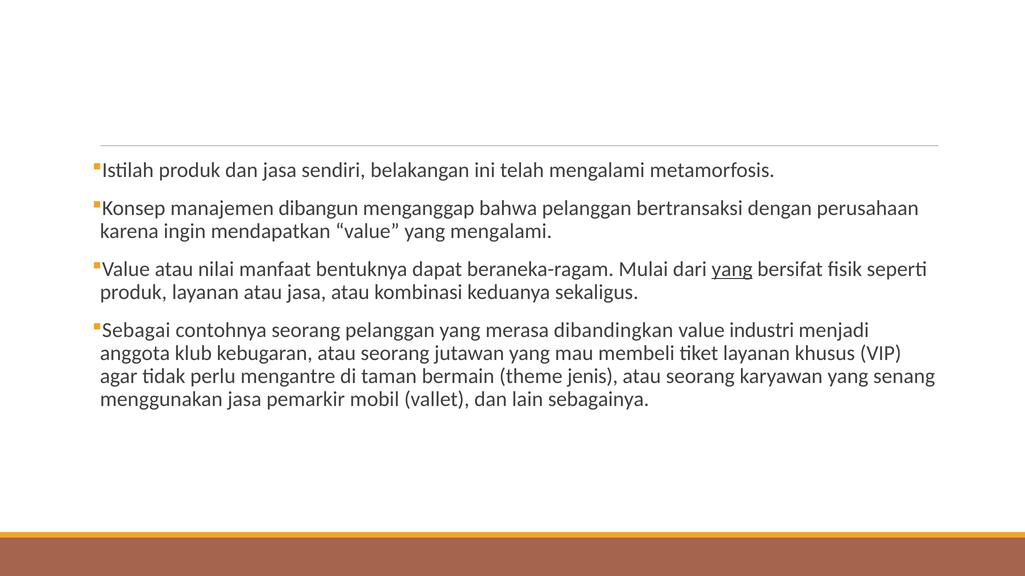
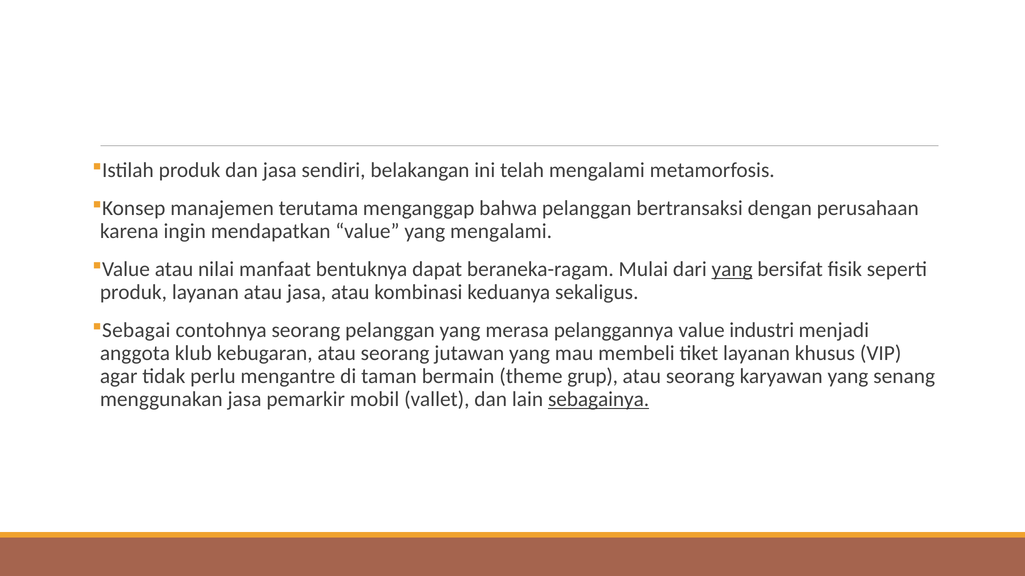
dibangun: dibangun -> terutama
dibandingkan: dibandingkan -> pelanggannya
jenis: jenis -> grup
sebagainya underline: none -> present
